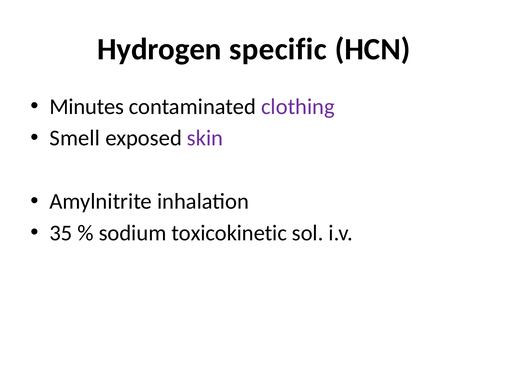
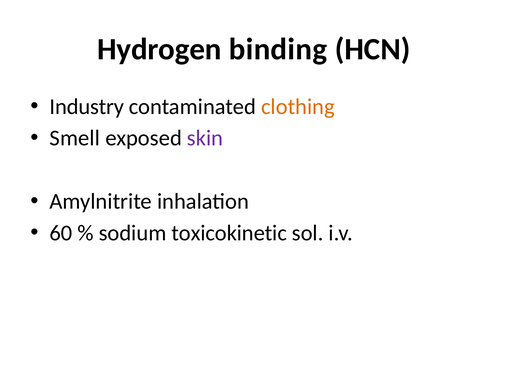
specific: specific -> binding
Minutes: Minutes -> Industry
clothing colour: purple -> orange
35: 35 -> 60
